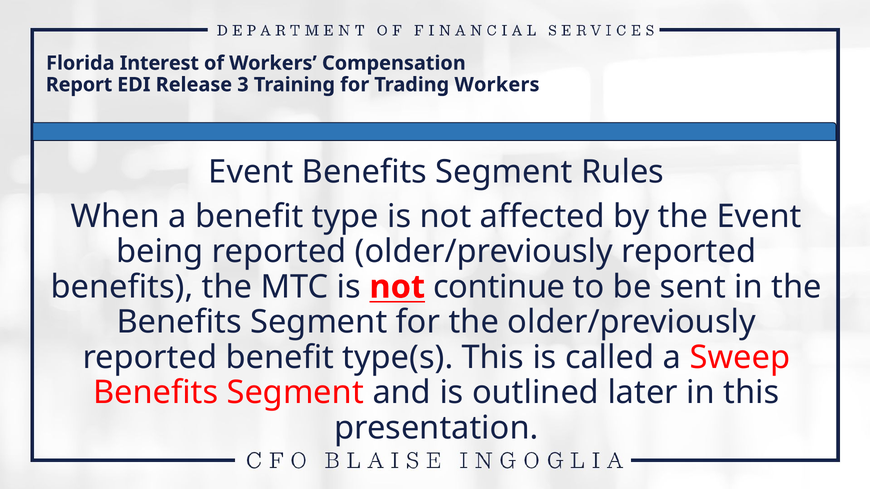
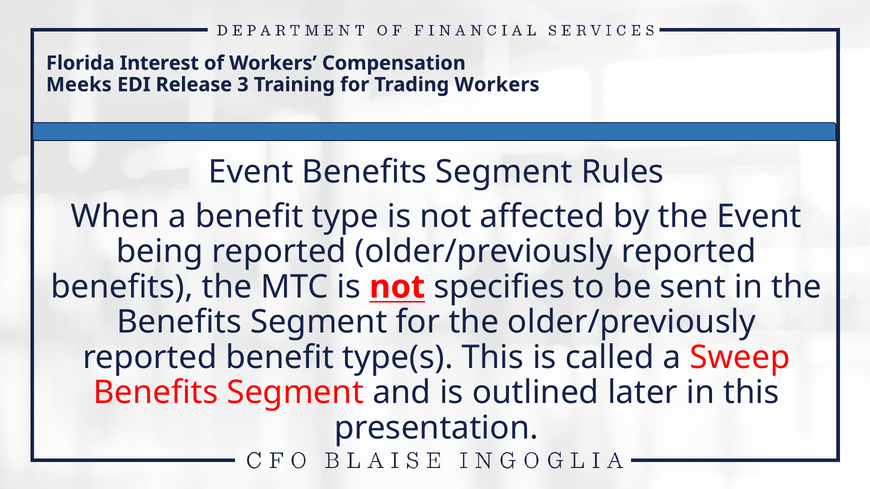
Report: Report -> Meeks
continue: continue -> specifies
